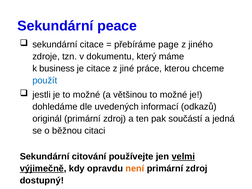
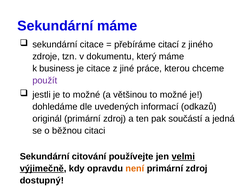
Sekundární peace: peace -> máme
page: page -> citací
použít colour: blue -> purple
